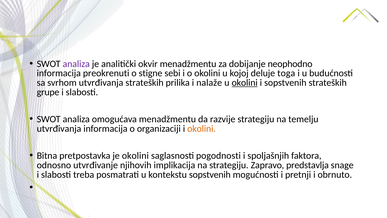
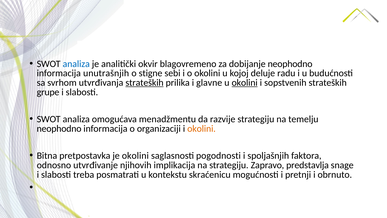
analiza at (76, 64) colour: purple -> blue
okvir menadžmentu: menadžmentu -> blagovremeno
preokrenuti: preokrenuti -> unutrašnjih
toga: toga -> radu
strateških at (145, 83) underline: none -> present
nalaže: nalaže -> glavne
utvrđivanja at (59, 128): utvrđivanja -> neophodno
kontekstu sopstvenih: sopstvenih -> skraćenicu
